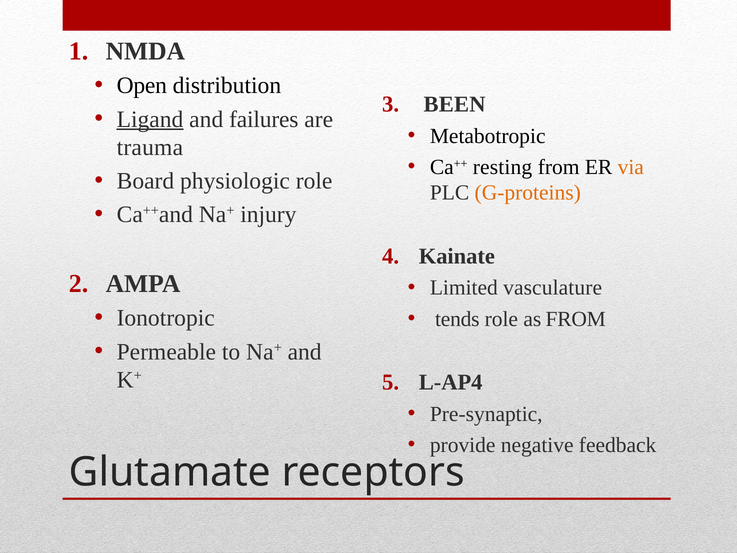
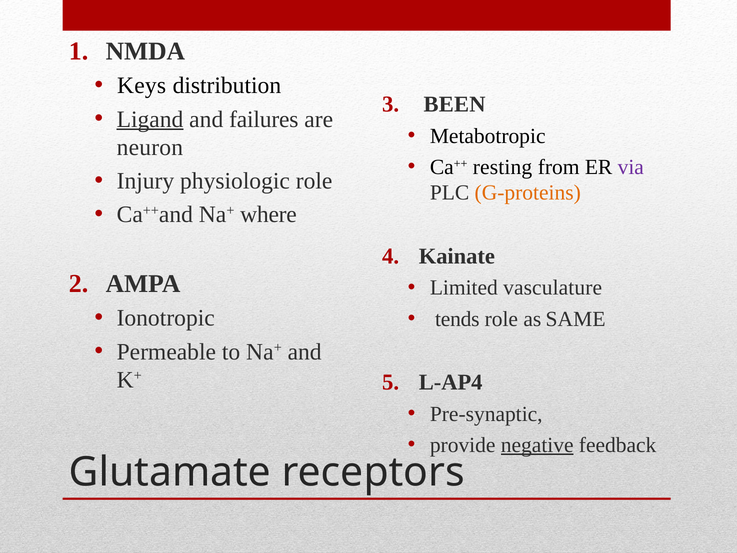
Open: Open -> Keys
trauma: trauma -> neuron
via colour: orange -> purple
Board: Board -> Injury
injury: injury -> where
as FROM: FROM -> SAME
negative underline: none -> present
